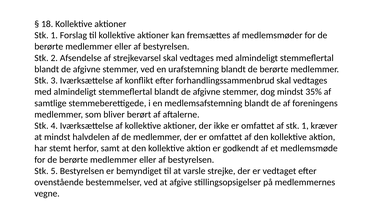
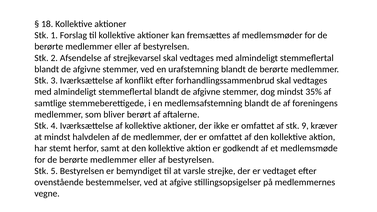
af stk 1: 1 -> 9
